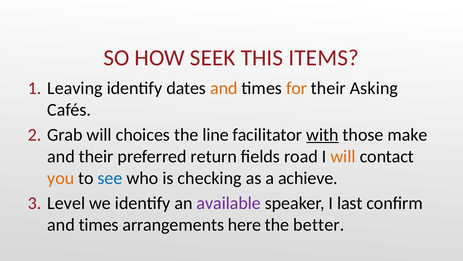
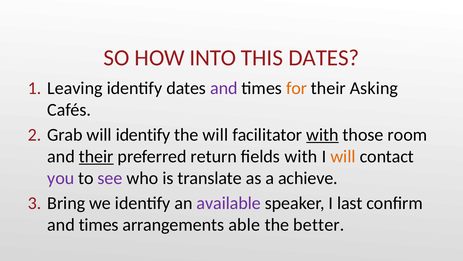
SEEK: SEEK -> INTO
THIS ITEMS: ITEMS -> DATES
and at (224, 88) colour: orange -> purple
will choices: choices -> identify
the line: line -> will
make: make -> room
their at (96, 156) underline: none -> present
fields road: road -> with
you colour: orange -> purple
see colour: blue -> purple
checking: checking -> translate
Level: Level -> Bring
here: here -> able
